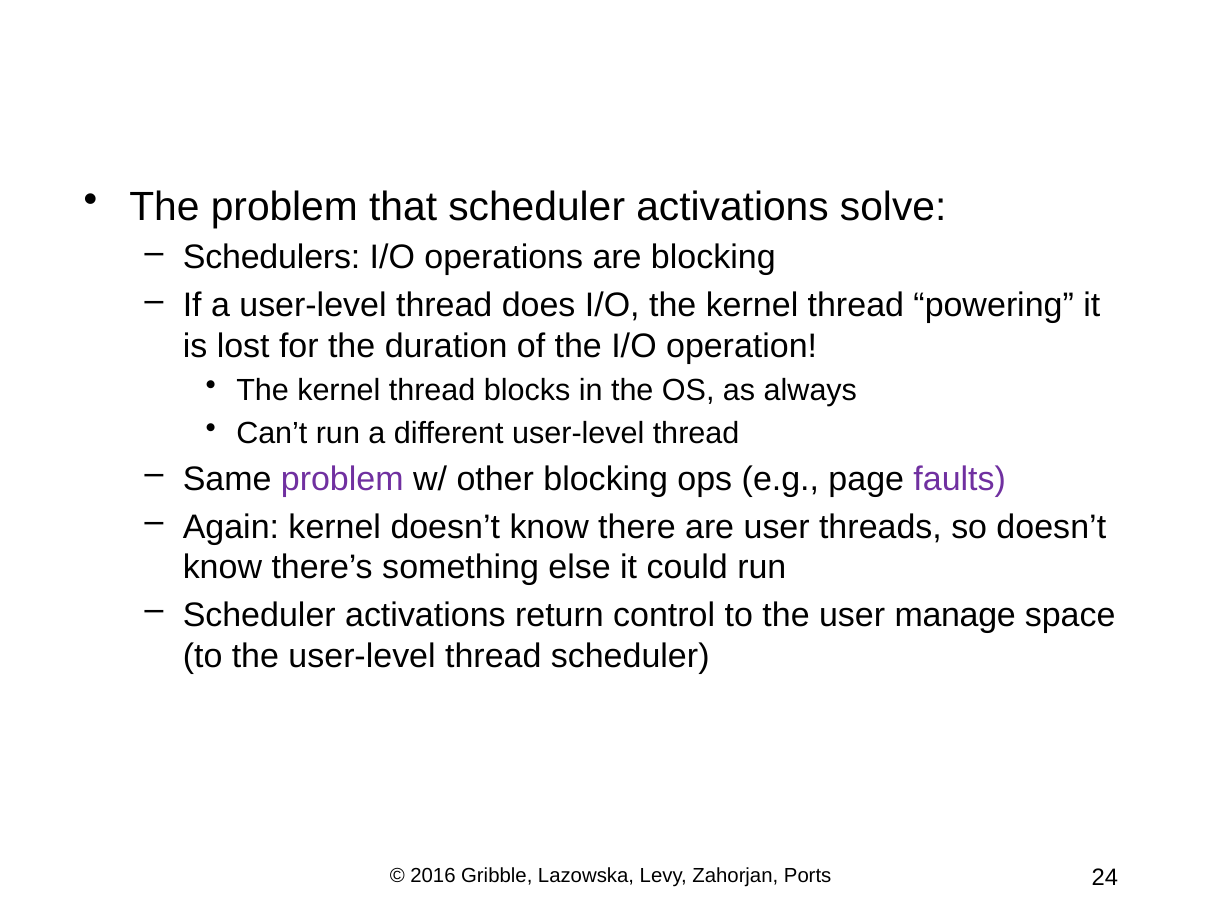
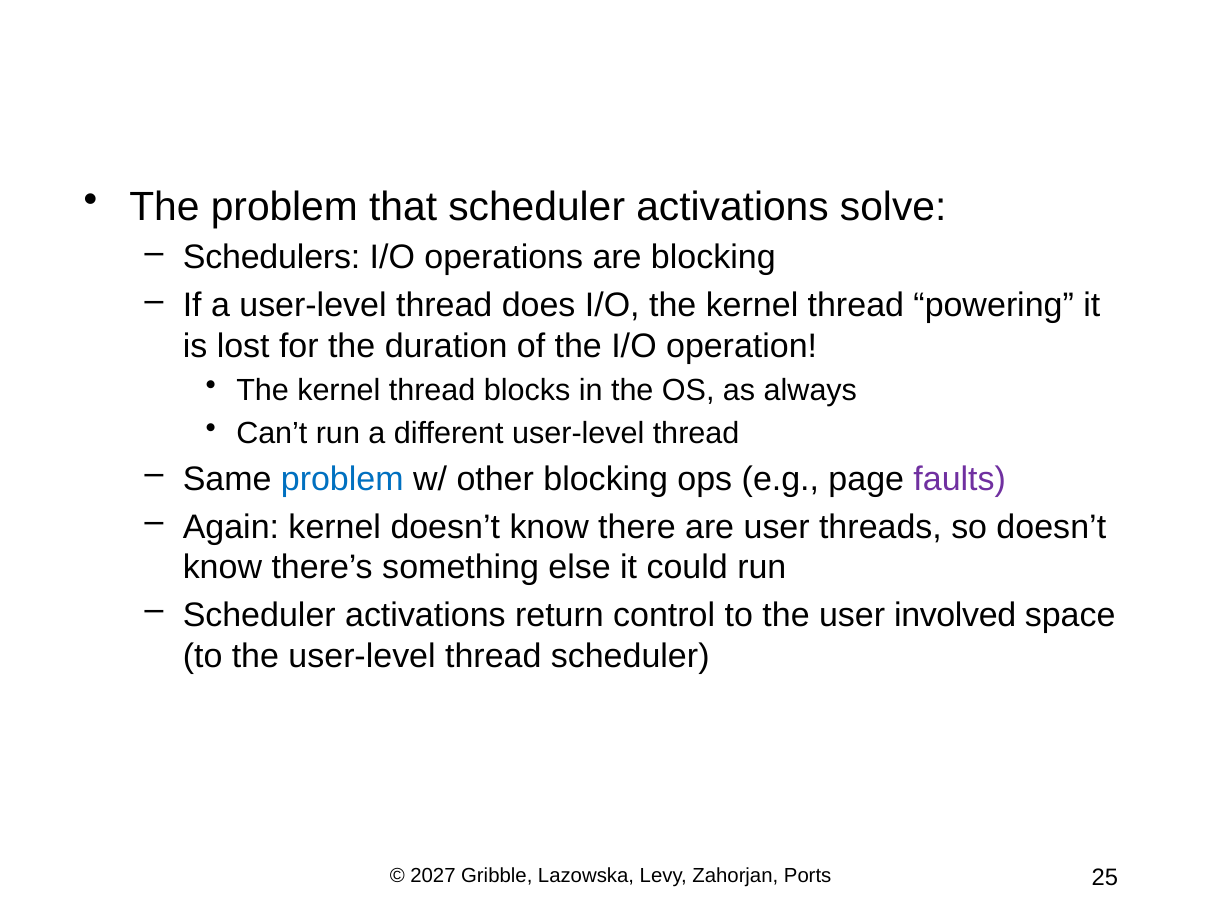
problem at (342, 479) colour: purple -> blue
manage: manage -> involved
2016: 2016 -> 2027
24: 24 -> 25
